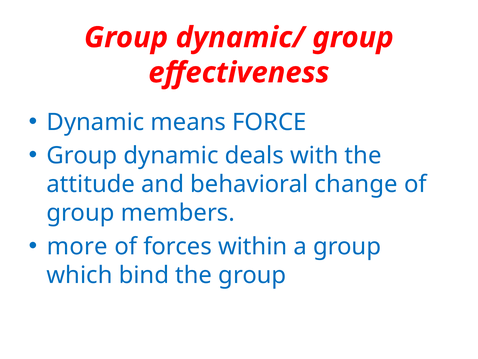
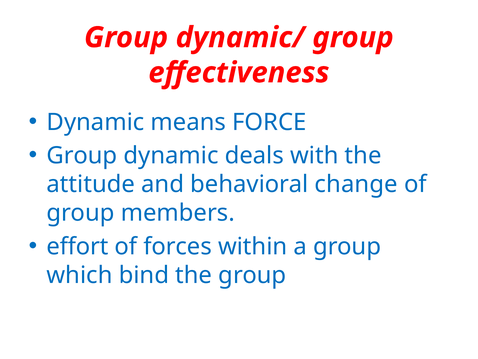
more: more -> effort
